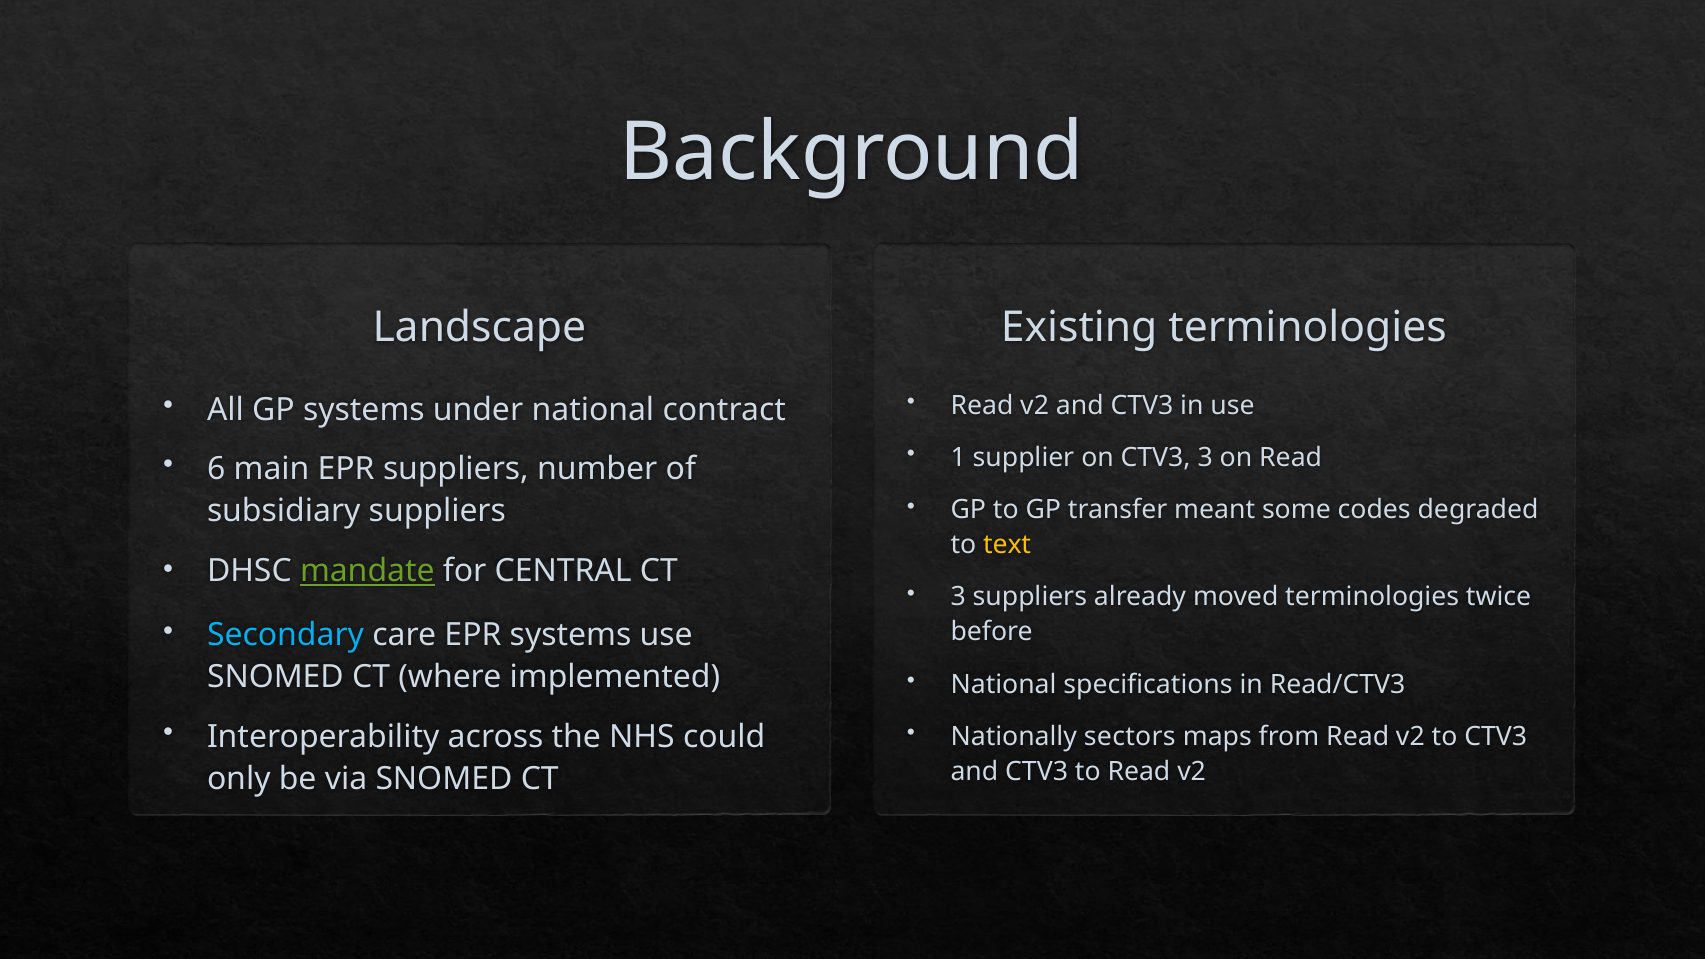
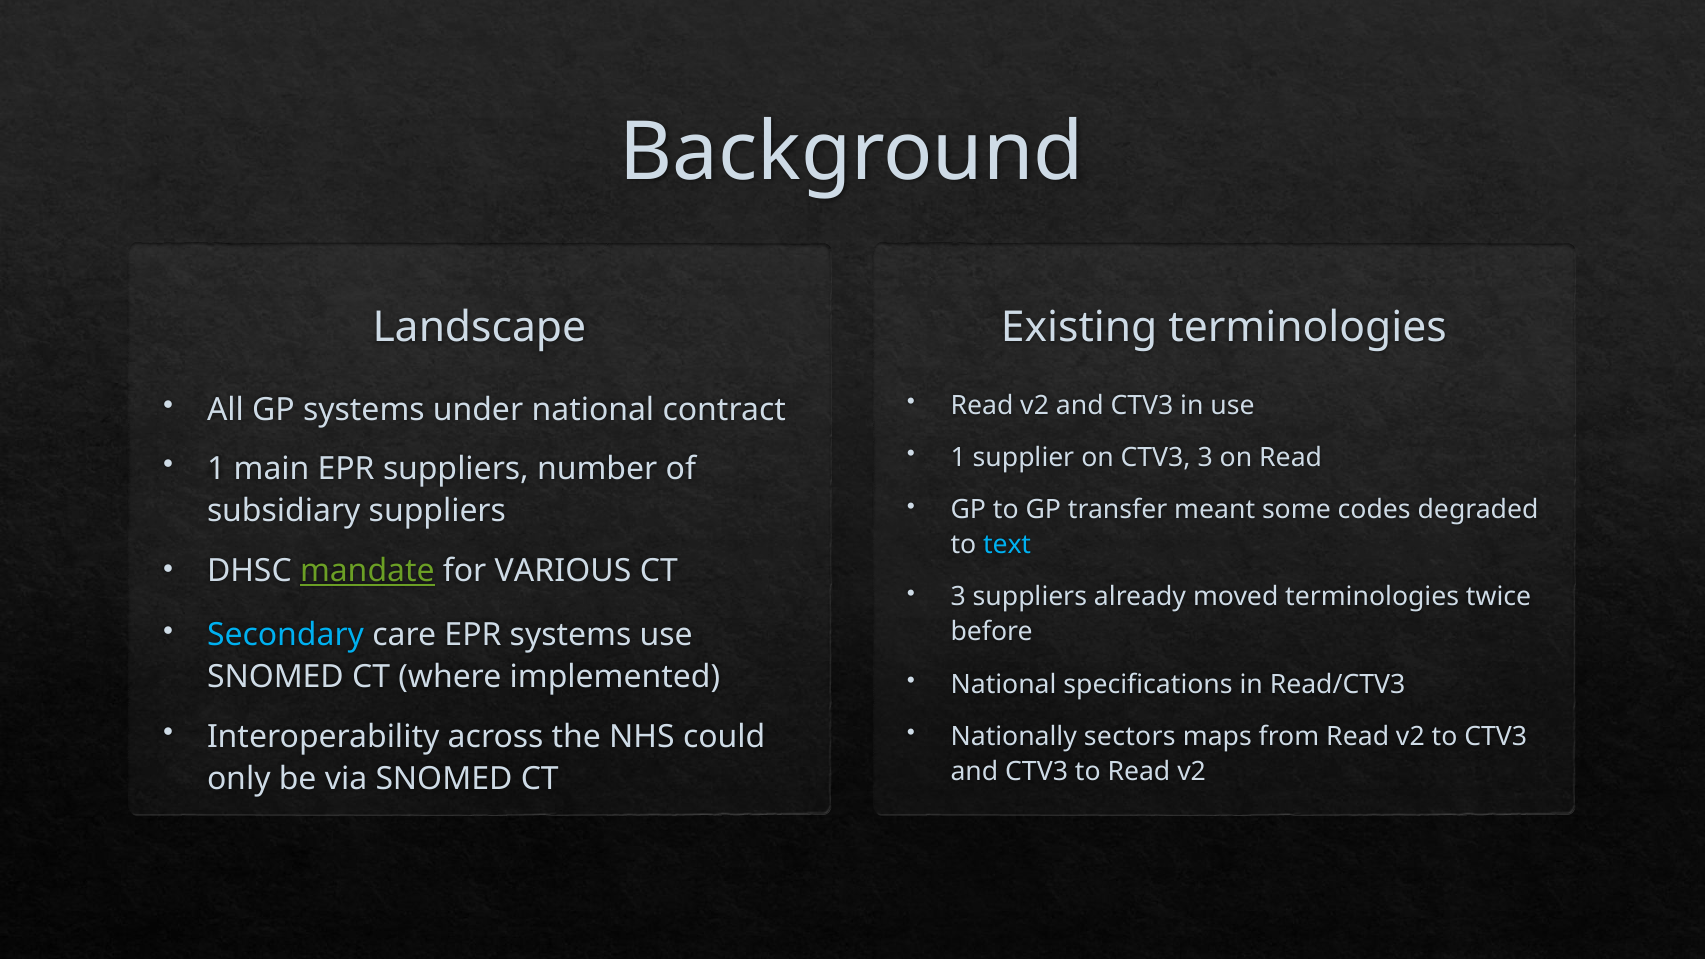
6 at (216, 469): 6 -> 1
text colour: yellow -> light blue
CENTRAL: CENTRAL -> VARIOUS
